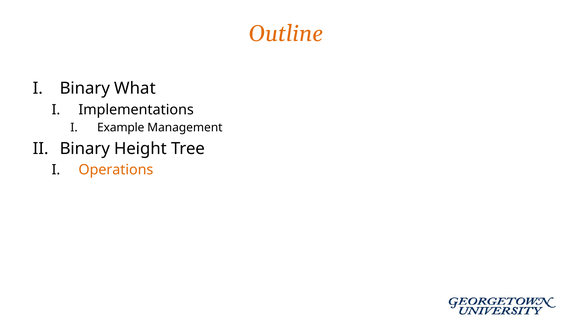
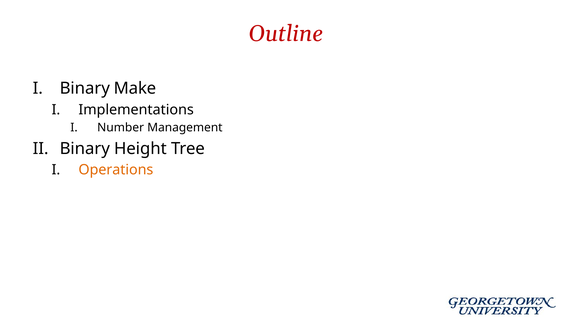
Outline colour: orange -> red
What: What -> Make
Example: Example -> Number
